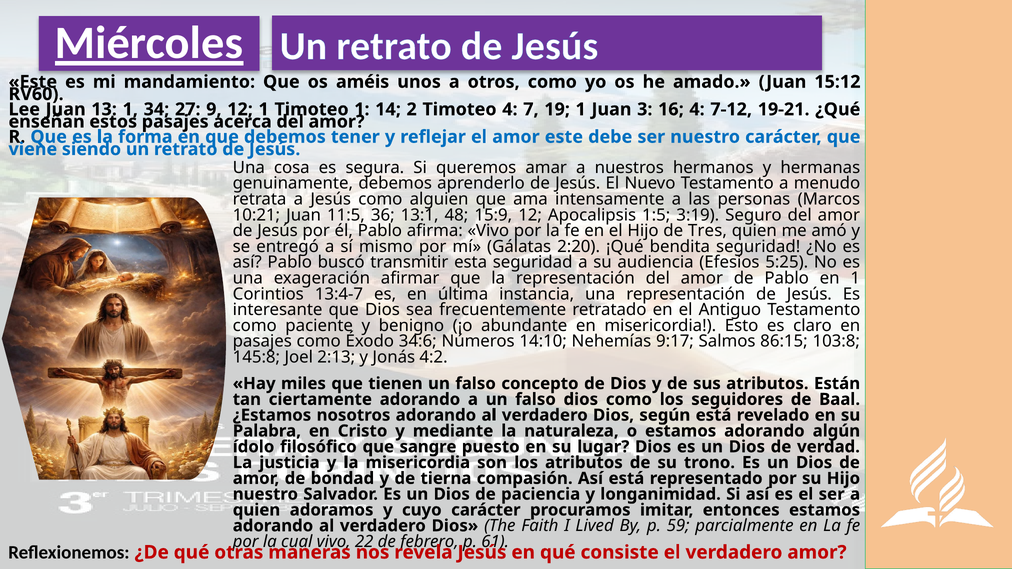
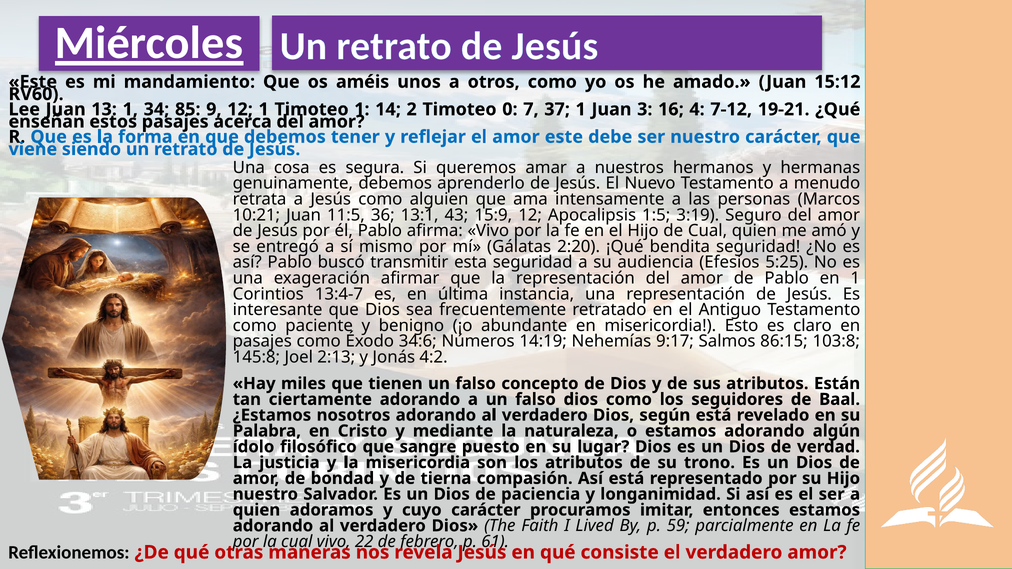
27: 27 -> 85
Timoteo 4: 4 -> 0
19: 19 -> 37
48: 48 -> 43
de Tres: Tres -> Cual
14:10: 14:10 -> 14:19
